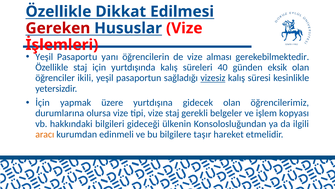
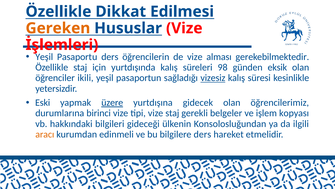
Gereken colour: red -> orange
yanı at (110, 57): yanı -> ders
40: 40 -> 98
İçin: İçin -> Eski
üzere underline: none -> present
olursa: olursa -> birinci
bilgilere taşır: taşır -> ders
